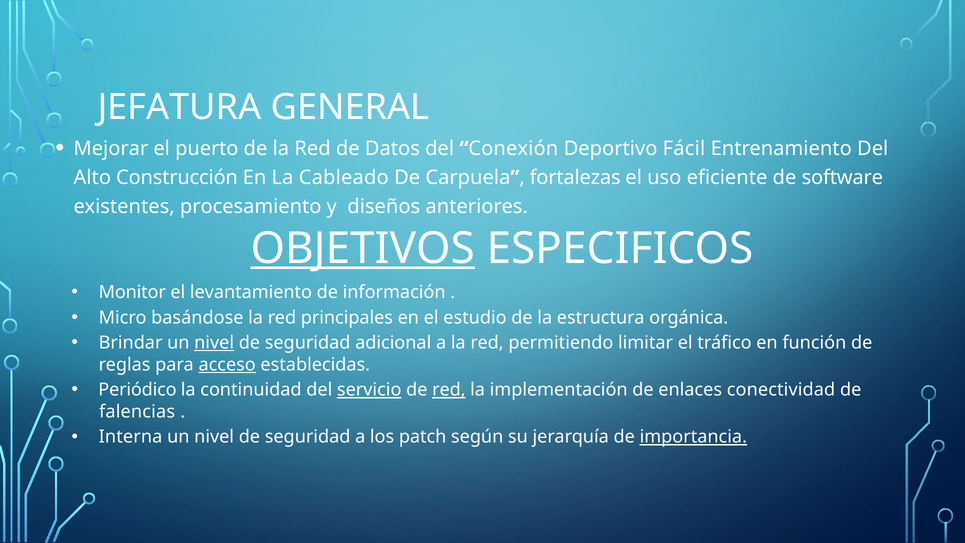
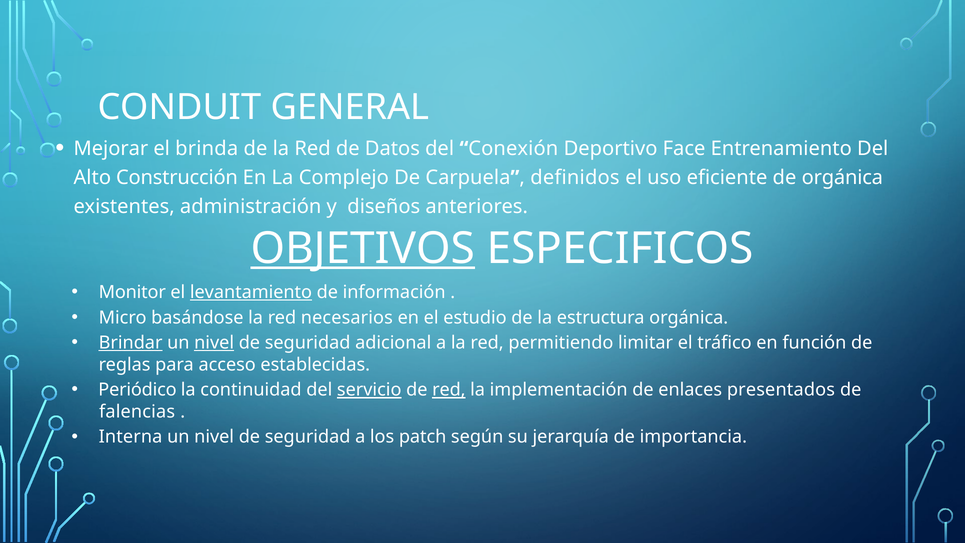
JEFATURA: JEFATURA -> CONDUIT
puerto: puerto -> brinda
Fácil: Fácil -> Face
Cableado: Cableado -> Complejo
fortalezas: fortalezas -> definidos
de software: software -> orgánica
procesamiento: procesamiento -> administración
levantamiento underline: none -> present
principales: principales -> necesarios
Brindar underline: none -> present
acceso underline: present -> none
conectividad: conectividad -> presentados
importancia underline: present -> none
